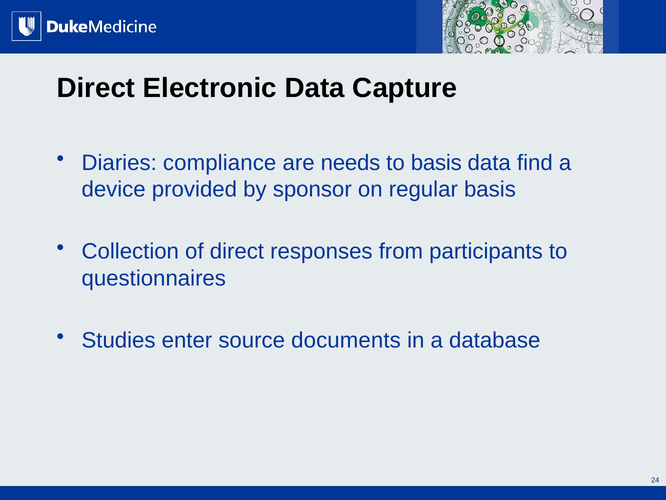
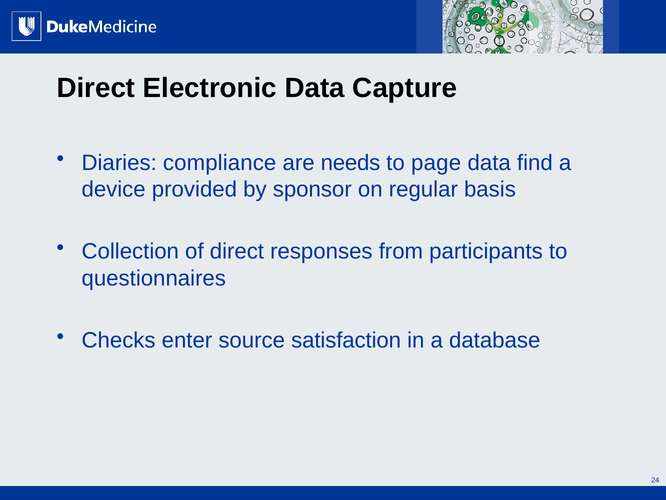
to basis: basis -> page
Studies: Studies -> Checks
documents: documents -> satisfaction
